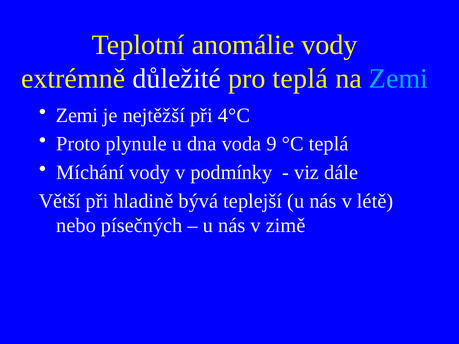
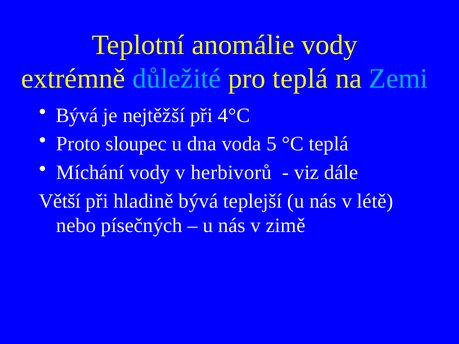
důležité colour: white -> light blue
Zemi at (77, 115): Zemi -> Bývá
plynule: plynule -> sloupec
9: 9 -> 5
podmínky: podmínky -> herbivorů
